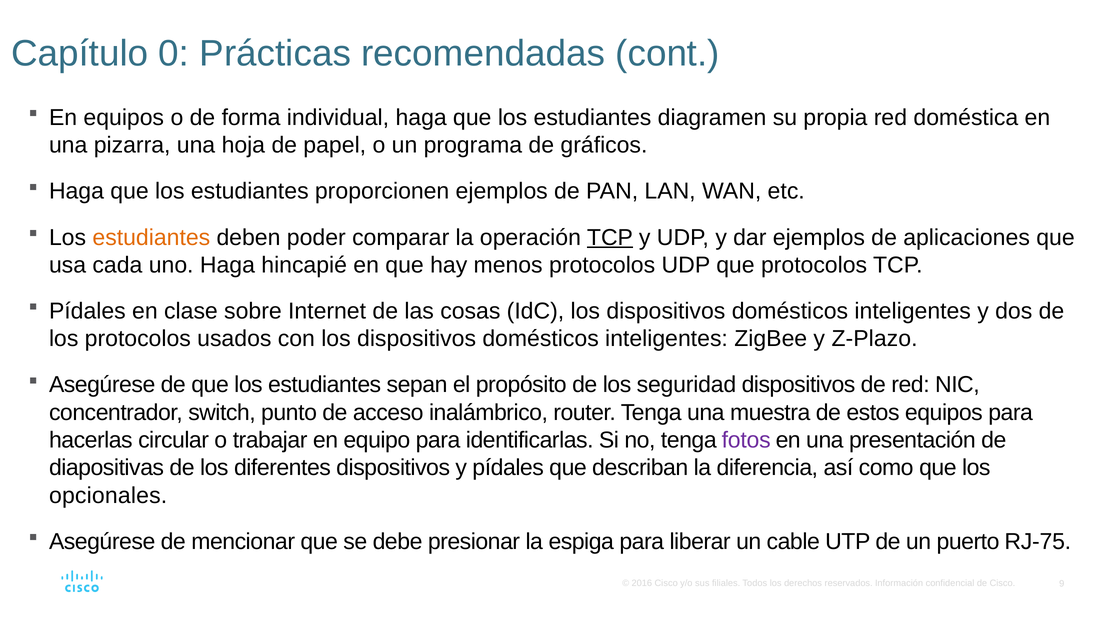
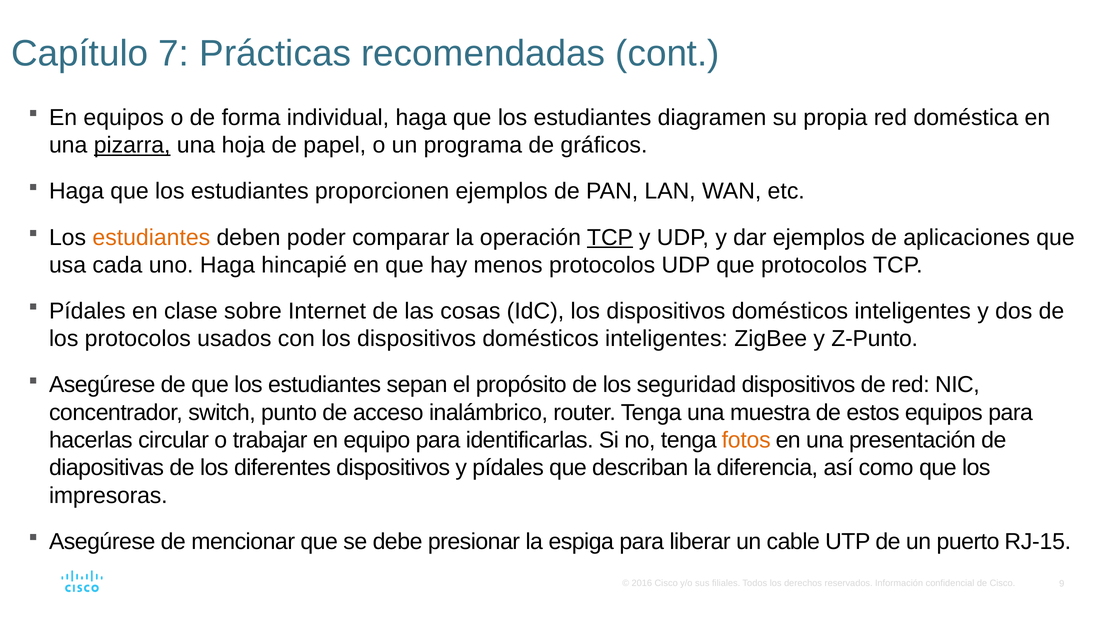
0: 0 -> 7
pizarra underline: none -> present
Z-Plazo: Z-Plazo -> Z-Punto
fotos colour: purple -> orange
opcionales: opcionales -> impresoras
RJ-75: RJ-75 -> RJ-15
